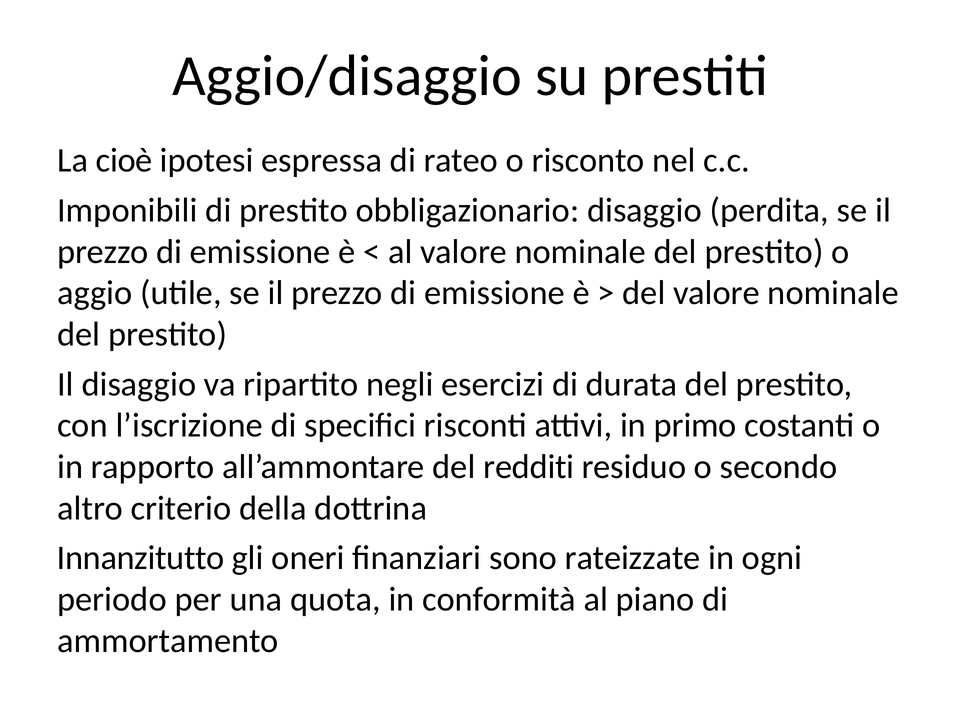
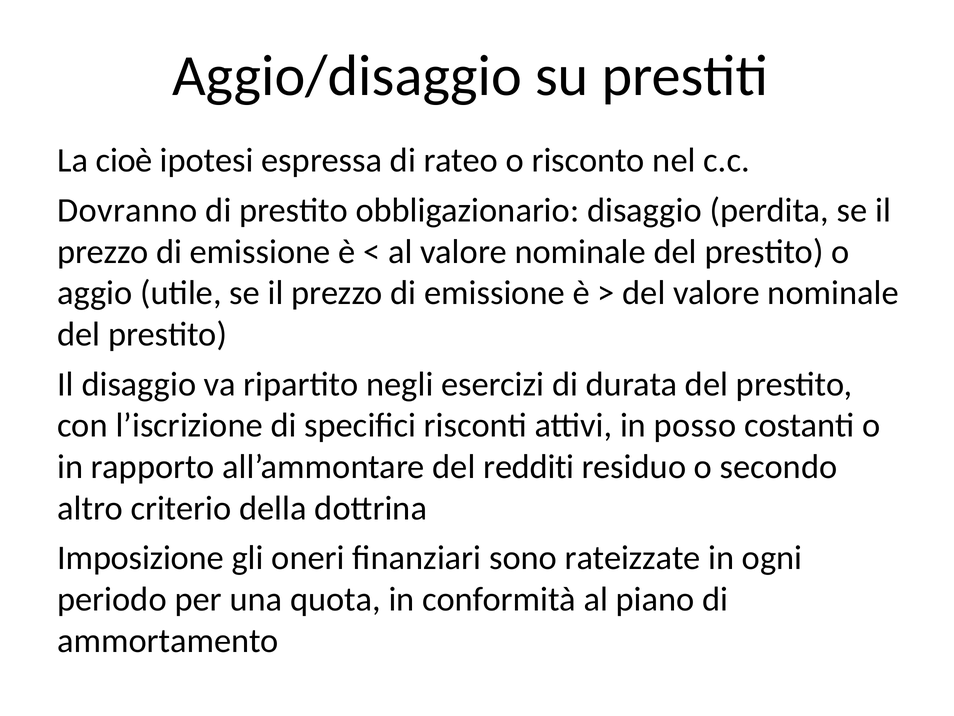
Imponibili: Imponibili -> Dovranno
primo: primo -> posso
Innanzitutto: Innanzitutto -> Imposizione
